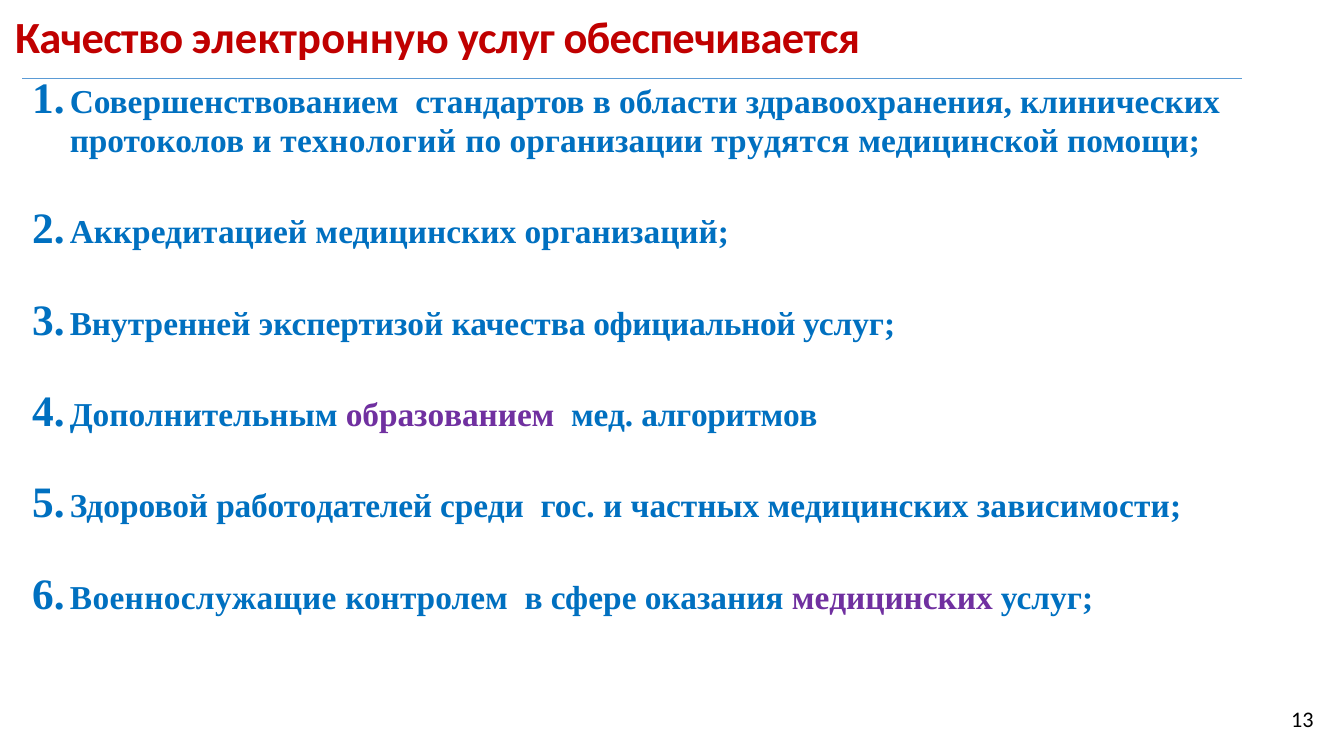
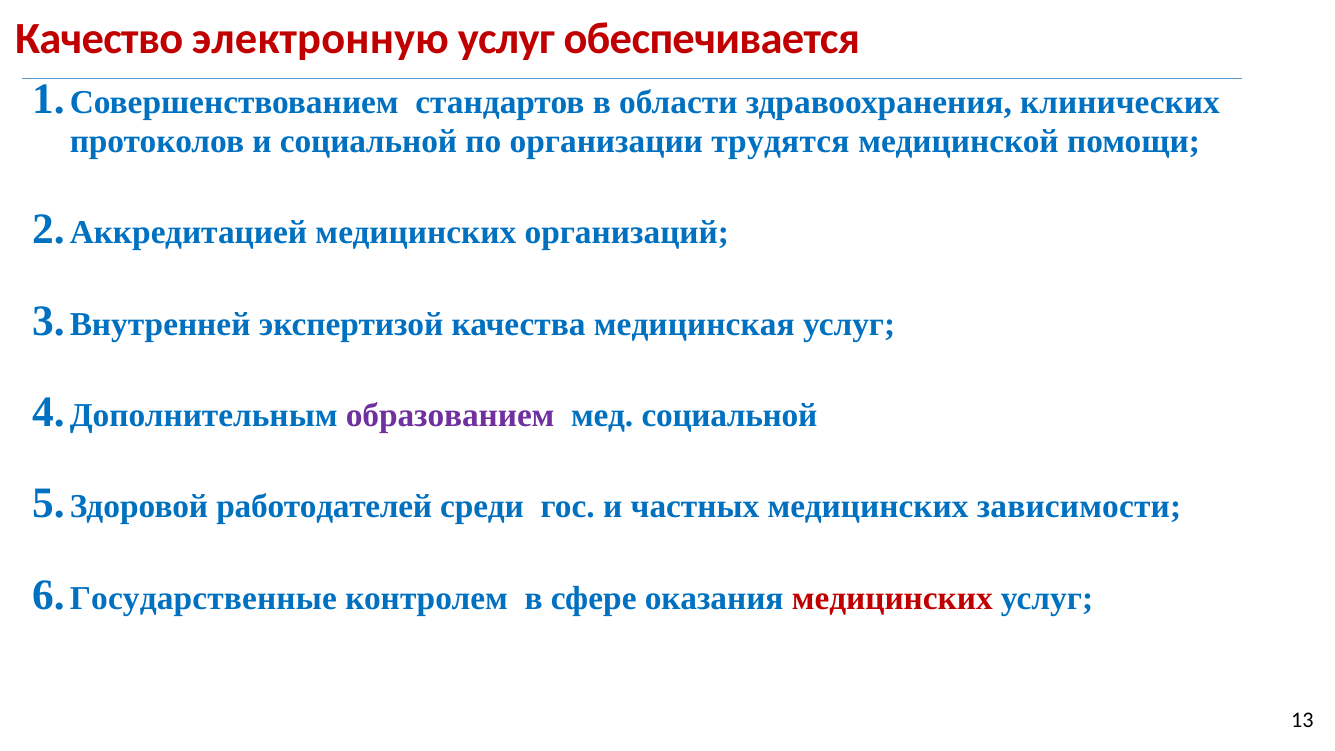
и технологий: технологий -> социальной
официальной: официальной -> медицинская
мед алгоритмов: алгоритмов -> социальной
Военнослужащие: Военнослужащие -> Государственные
медицинских at (892, 598) colour: purple -> red
